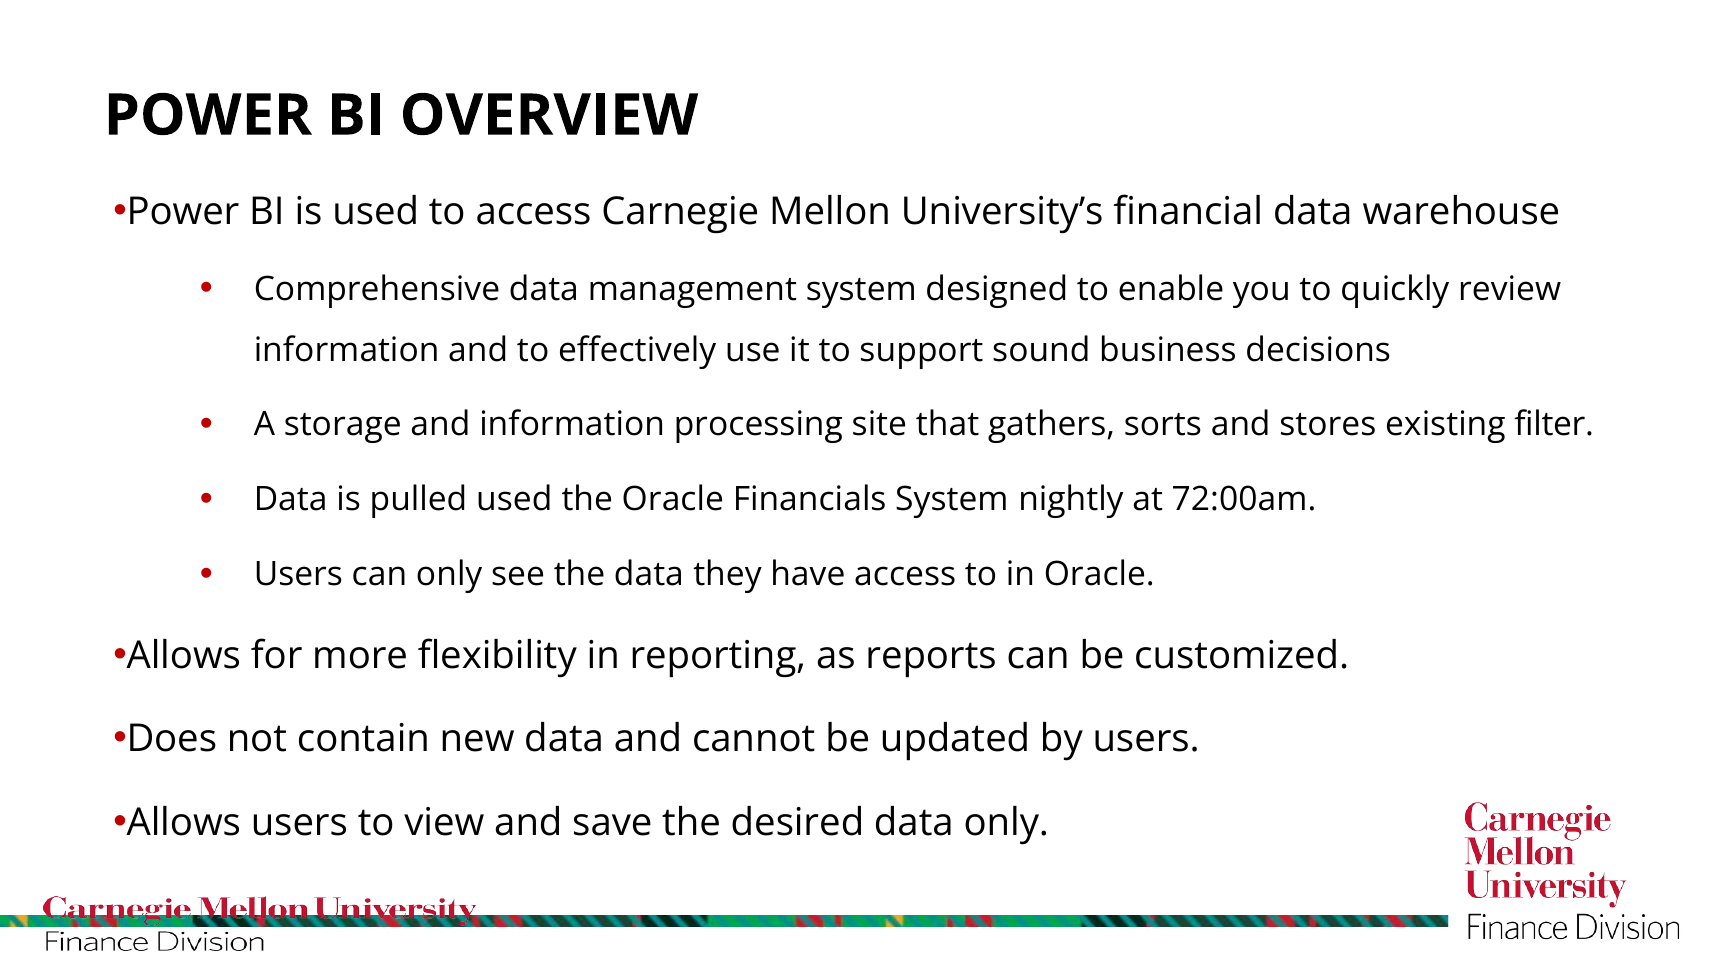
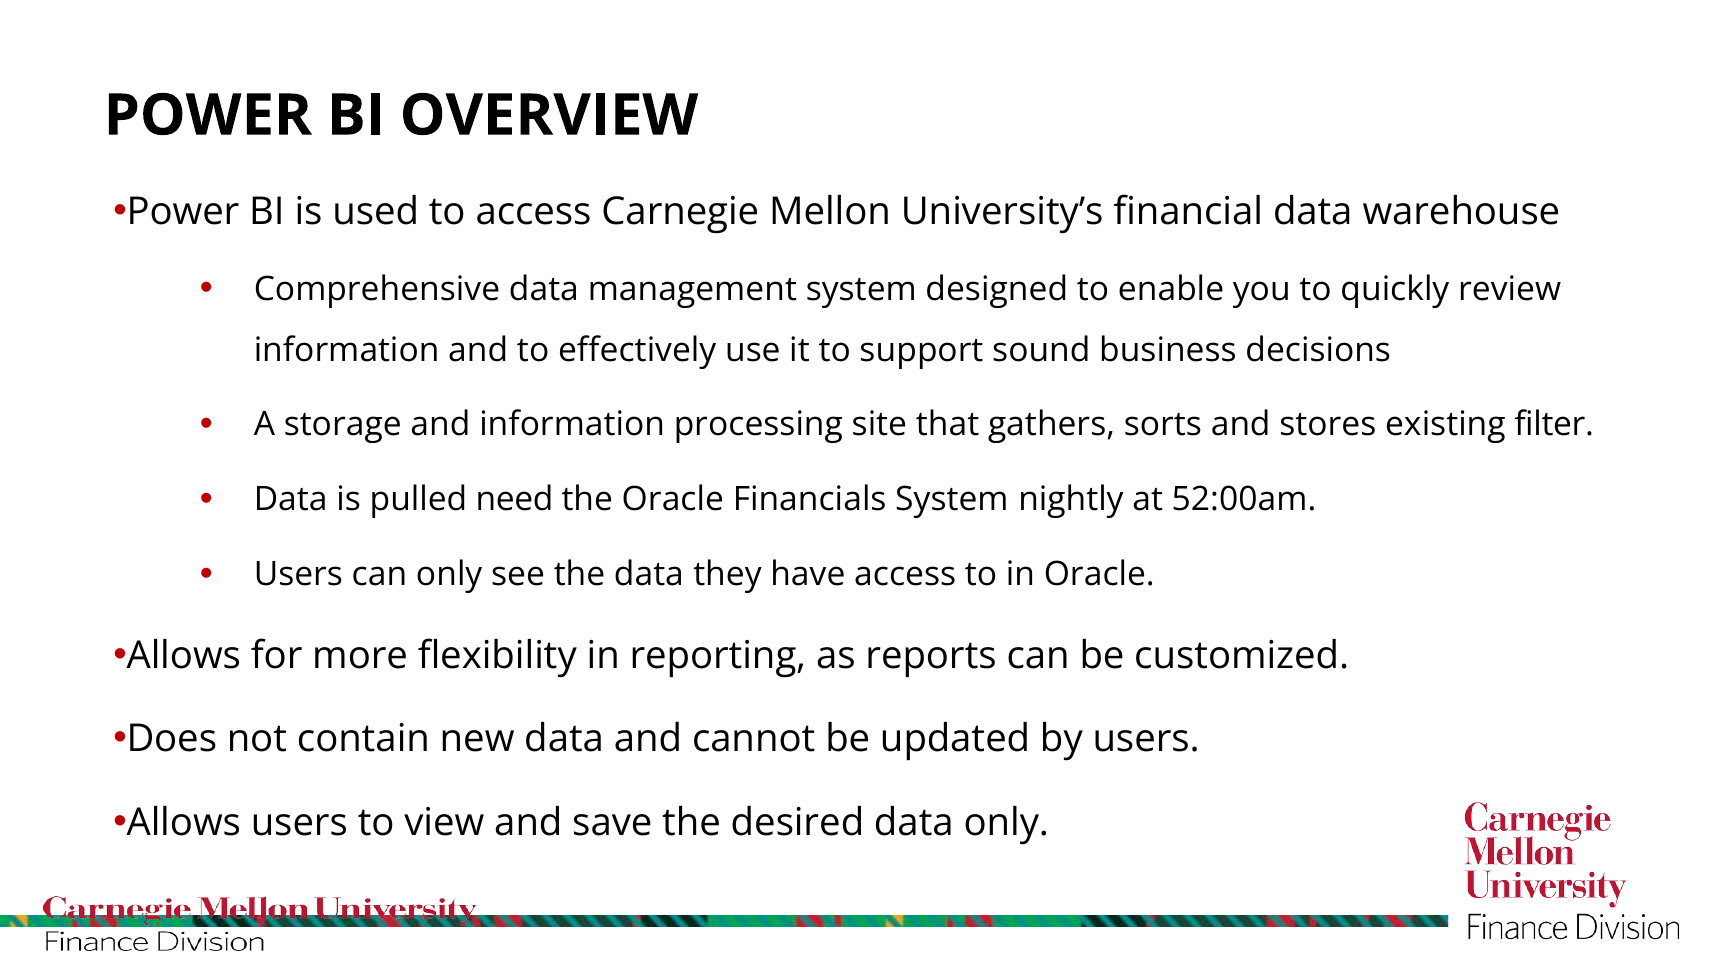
pulled used: used -> need
72:00am: 72:00am -> 52:00am
